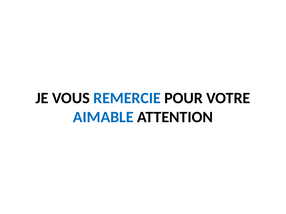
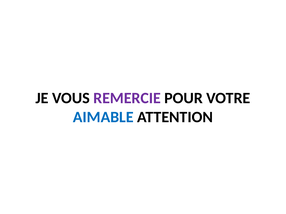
REMERCIE colour: blue -> purple
